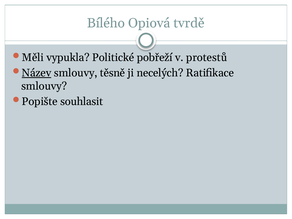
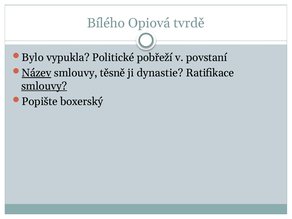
Měli: Měli -> Bylo
protestů: protestů -> povstaní
necelých: necelých -> dynastie
smlouvy at (44, 86) underline: none -> present
souhlasit: souhlasit -> boxerský
